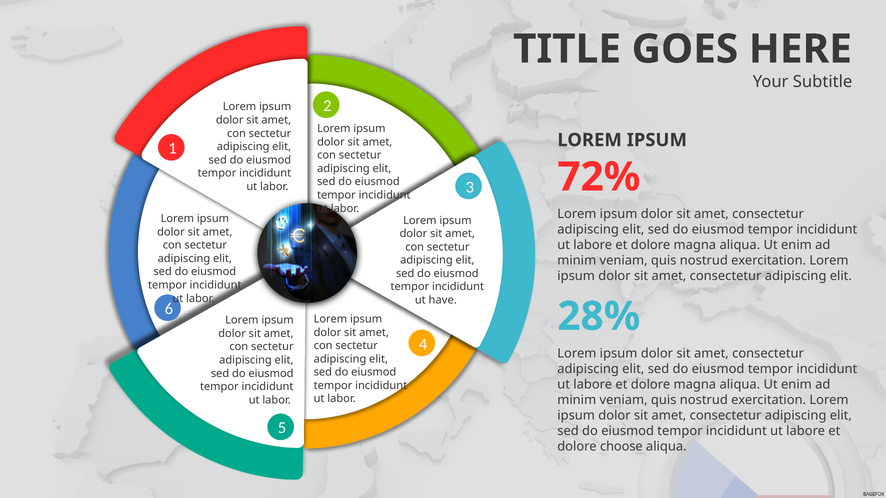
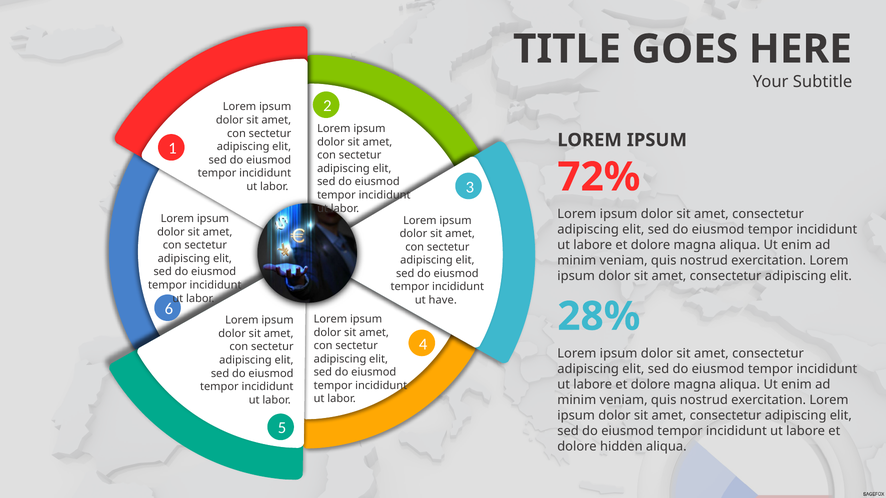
choose: choose -> hidden
